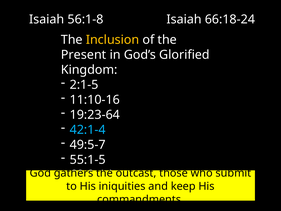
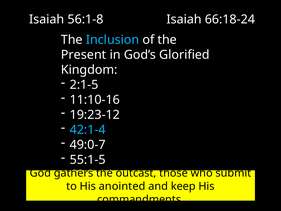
Inclusion colour: yellow -> light blue
19:23-64: 19:23-64 -> 19:23-12
49:5-7: 49:5-7 -> 49:0-7
iniquities: iniquities -> anointed
